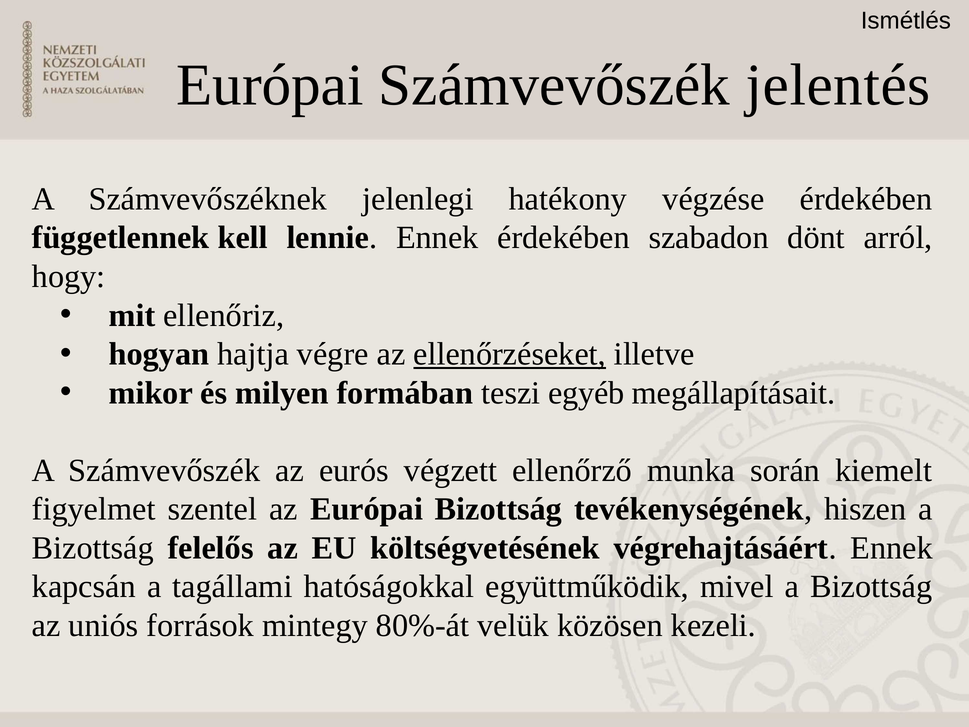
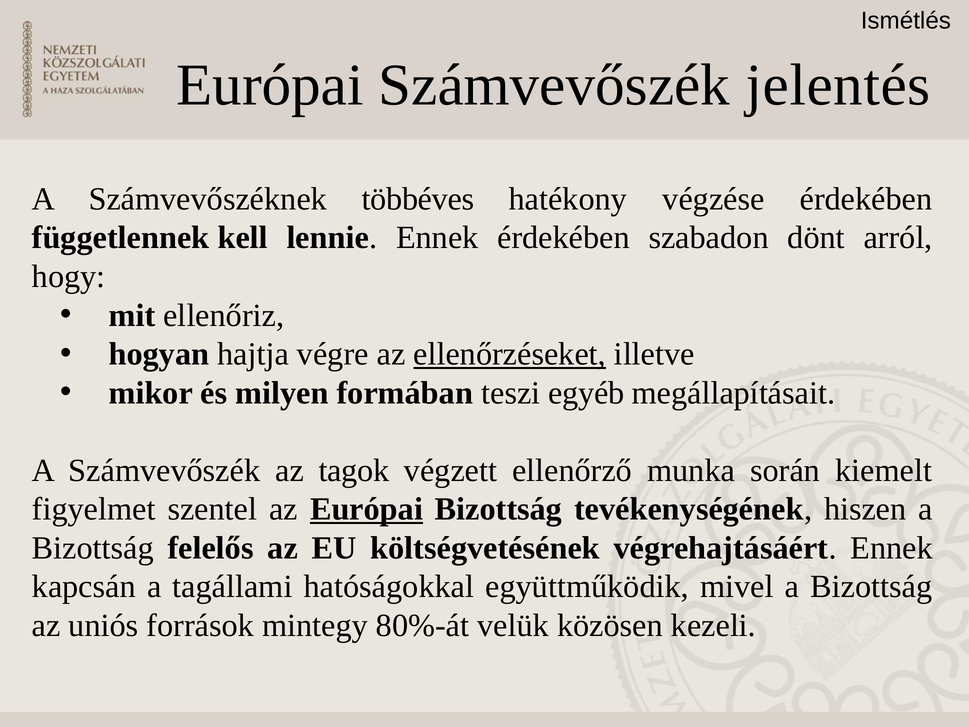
jelenlegi: jelenlegi -> többéves
eurós: eurós -> tagok
Európai at (366, 509) underline: none -> present
